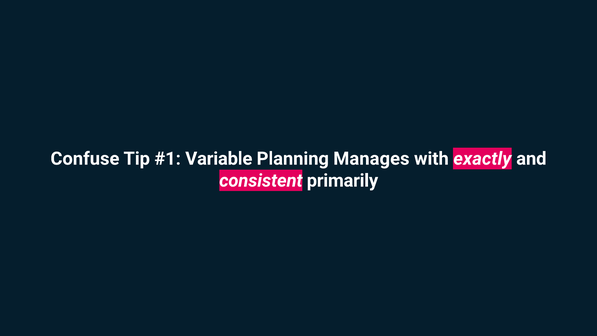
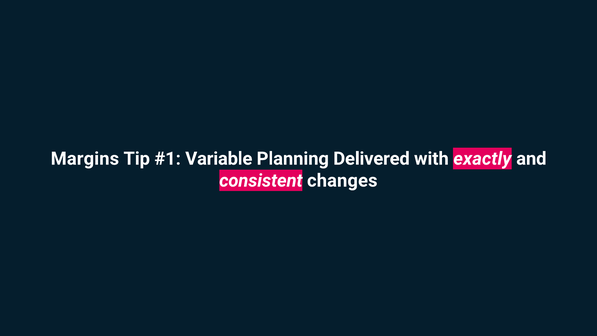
Confuse: Confuse -> Margins
Manages: Manages -> Delivered
primarily: primarily -> changes
